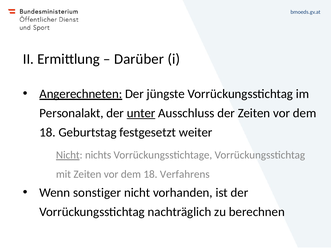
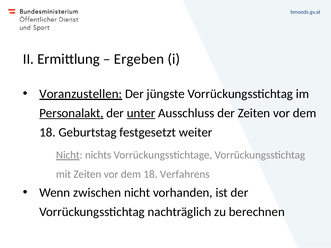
Darüber: Darüber -> Ergeben
Angerechneten: Angerechneten -> Voranzustellen
Personalakt underline: none -> present
sonstiger: sonstiger -> zwischen
